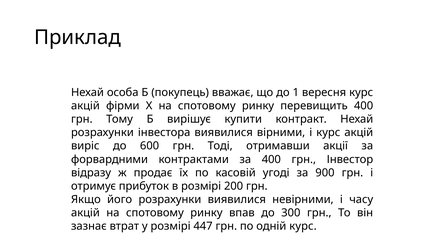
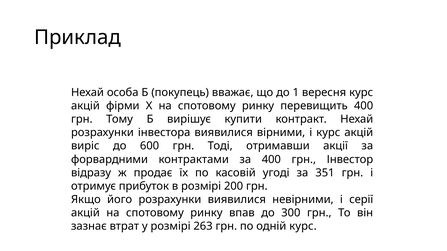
900: 900 -> 351
часу: часу -> серії
447: 447 -> 263
